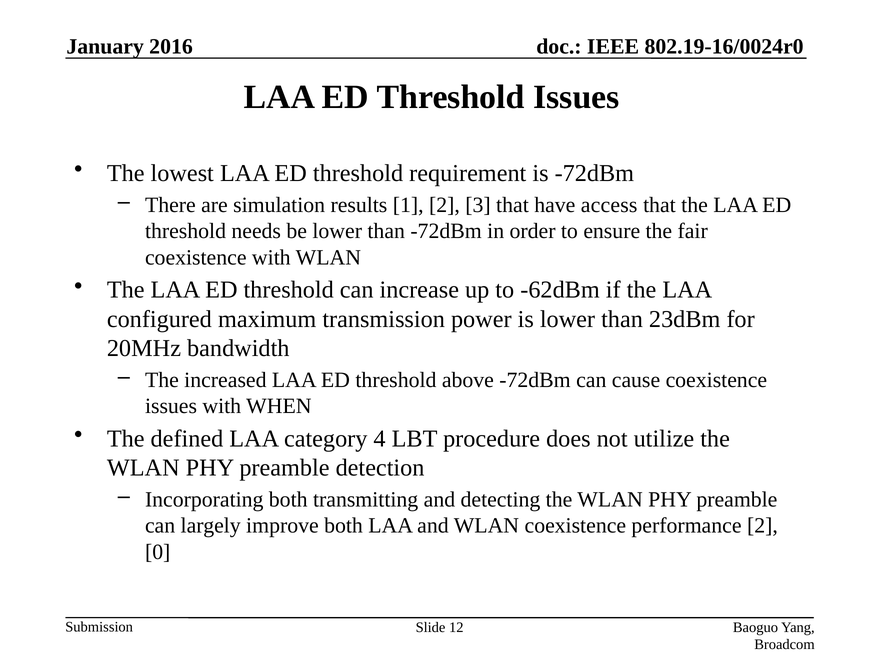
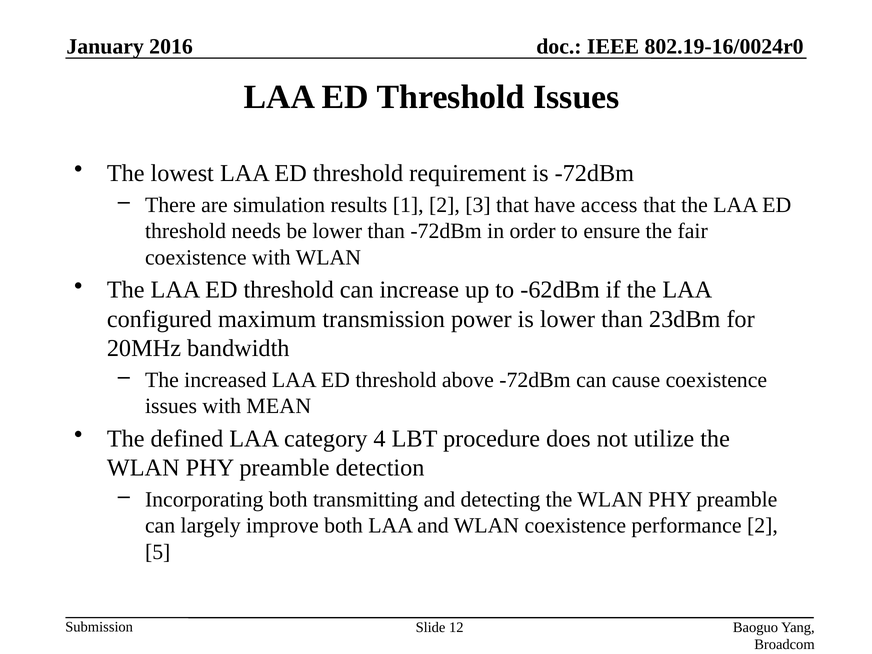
WHEN: WHEN -> MEAN
0: 0 -> 5
